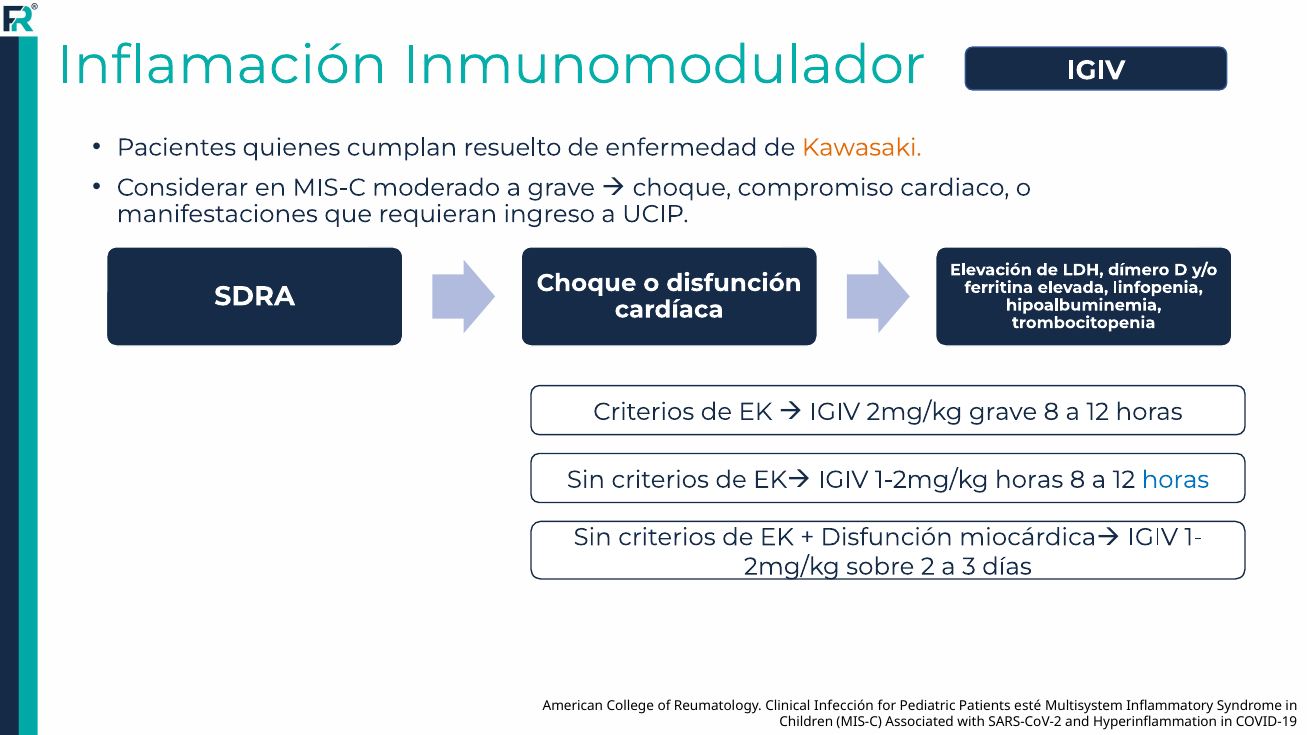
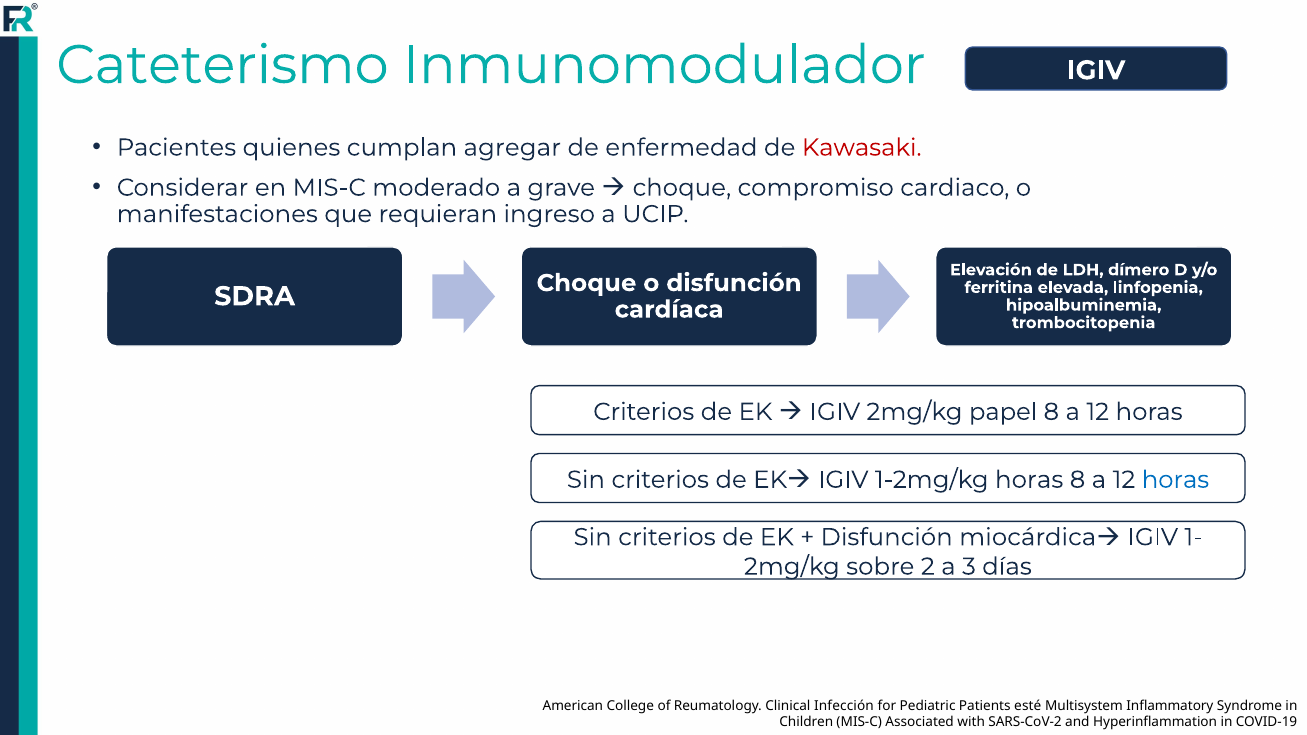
Inflamación: Inflamación -> Cateterismo
resuelto: resuelto -> agregar
Kawasaki colour: orange -> red
2mg/kg grave: grave -> papel
